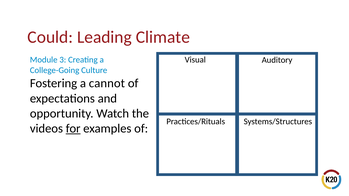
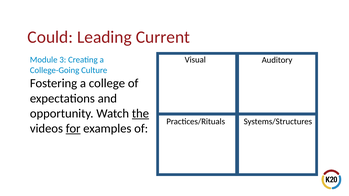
Climate: Climate -> Current
cannot: cannot -> college
the underline: none -> present
